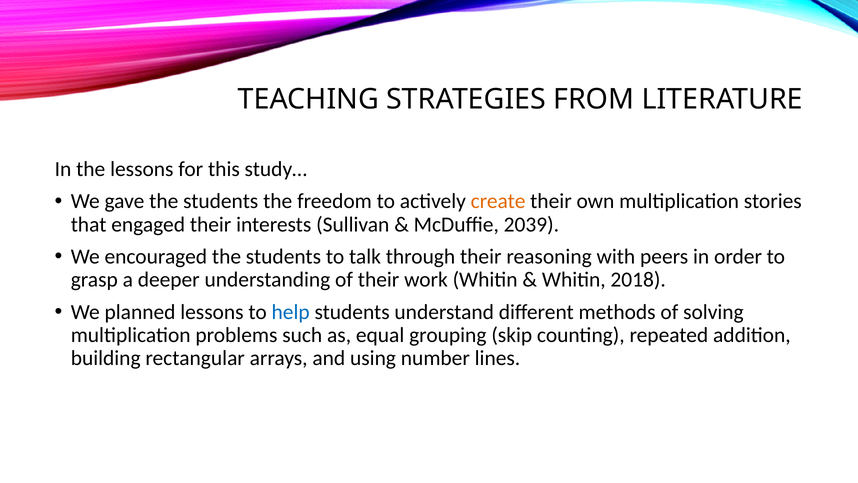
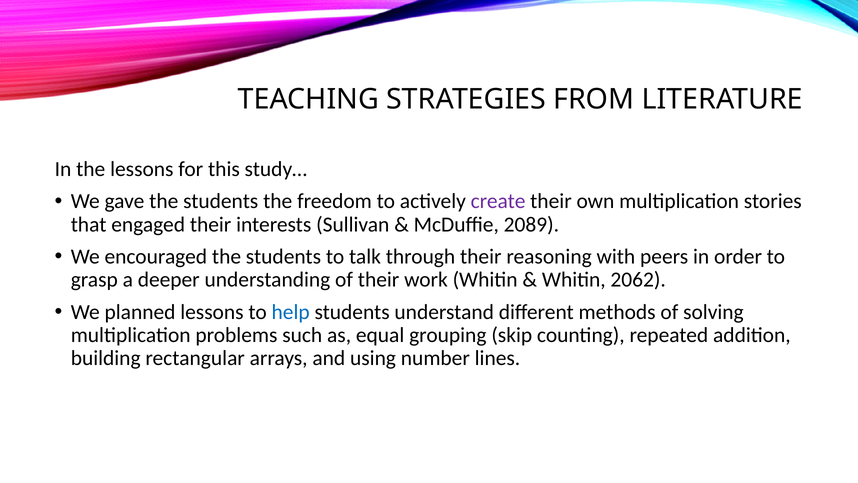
create colour: orange -> purple
2039: 2039 -> 2089
2018: 2018 -> 2062
